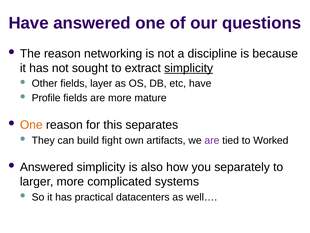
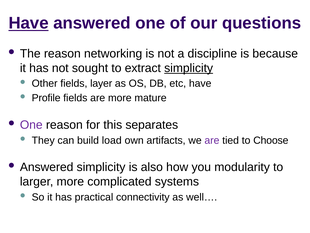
Have at (29, 23) underline: none -> present
One at (31, 125) colour: orange -> purple
fight: fight -> load
Worked: Worked -> Choose
separately: separately -> modularity
datacenters: datacenters -> connectivity
